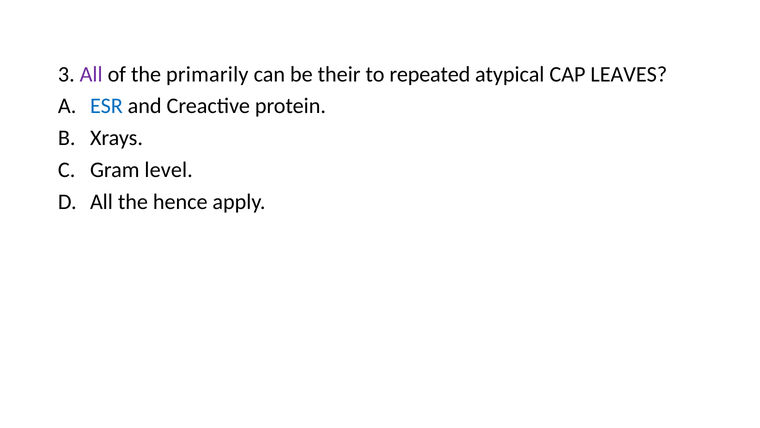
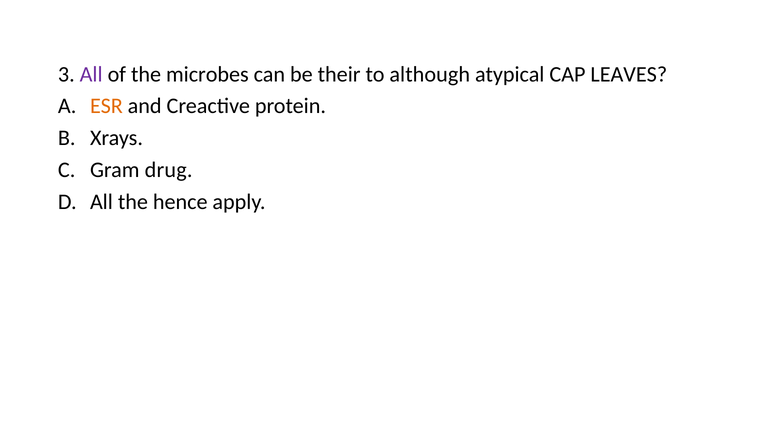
primarily: primarily -> microbes
repeated: repeated -> although
ESR colour: blue -> orange
level: level -> drug
